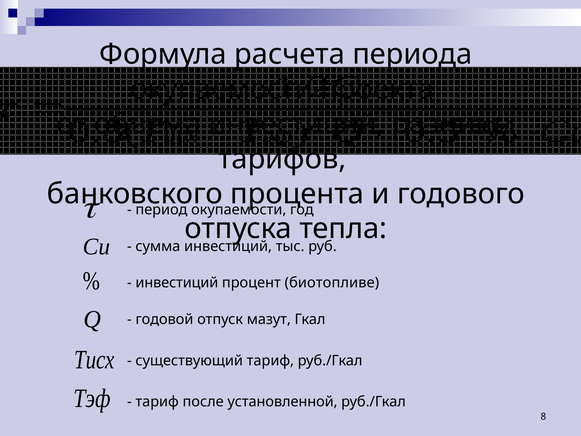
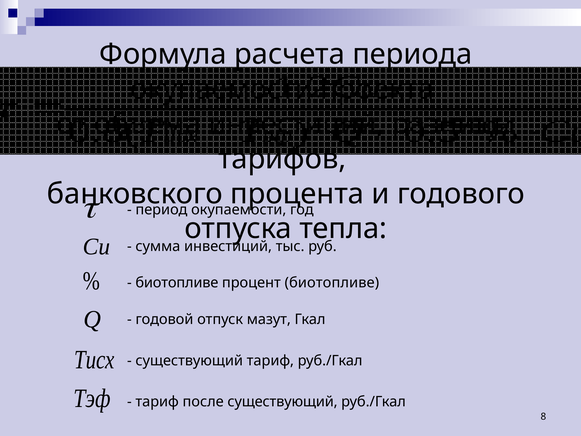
инвестиций at (177, 283): инвестиций -> биотопливе
после установленной: установленной -> существующий
